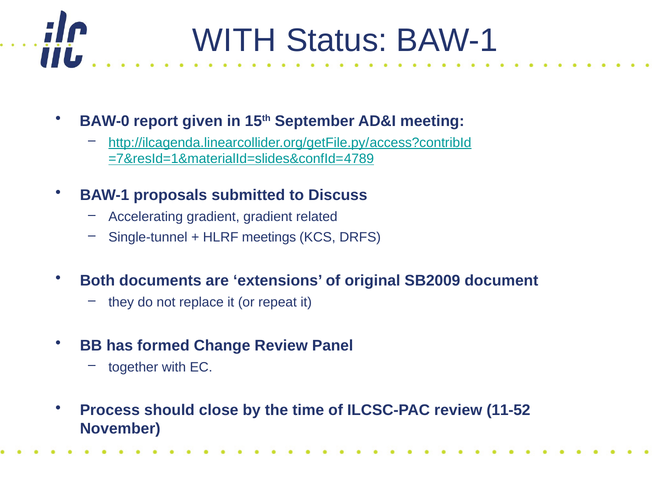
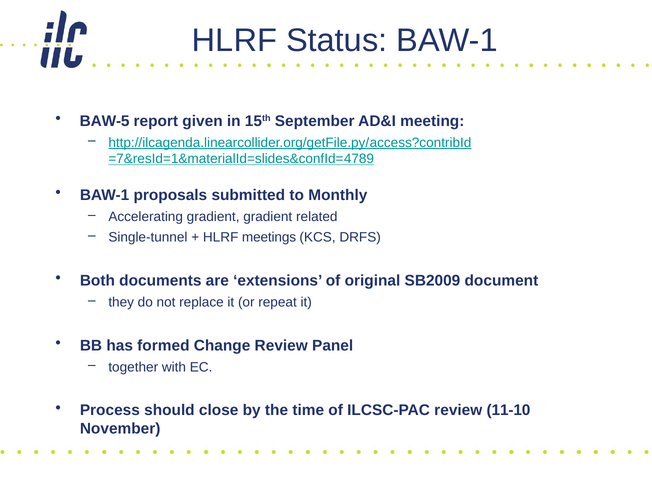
WITH at (234, 40): WITH -> HLRF
BAW-0: BAW-0 -> BAW-5
Discuss: Discuss -> Monthly
11-52: 11-52 -> 11-10
